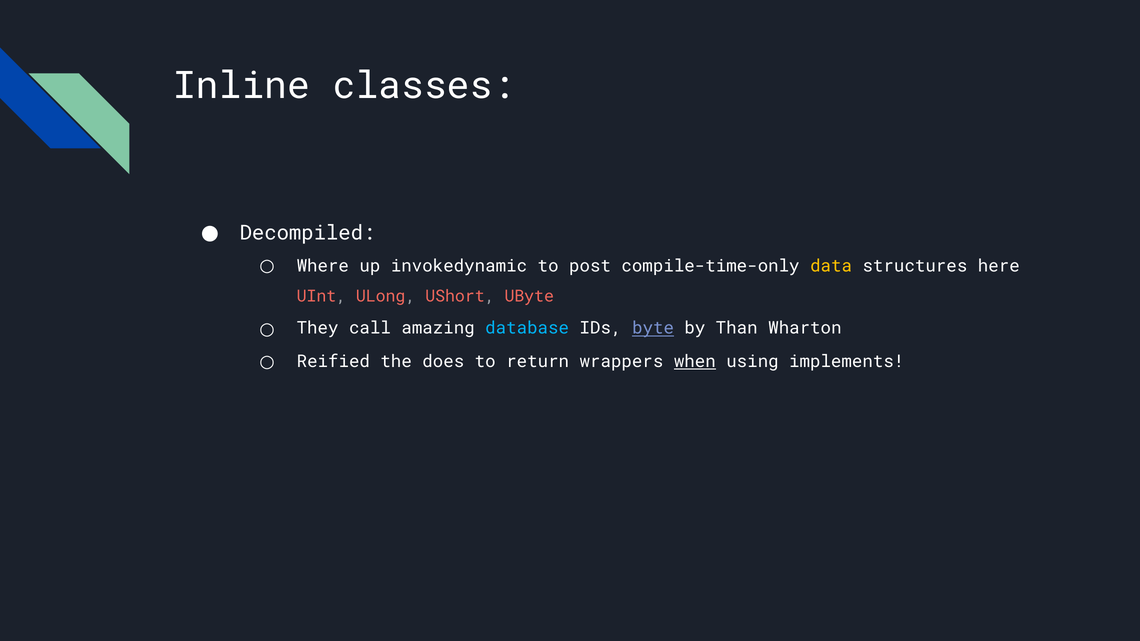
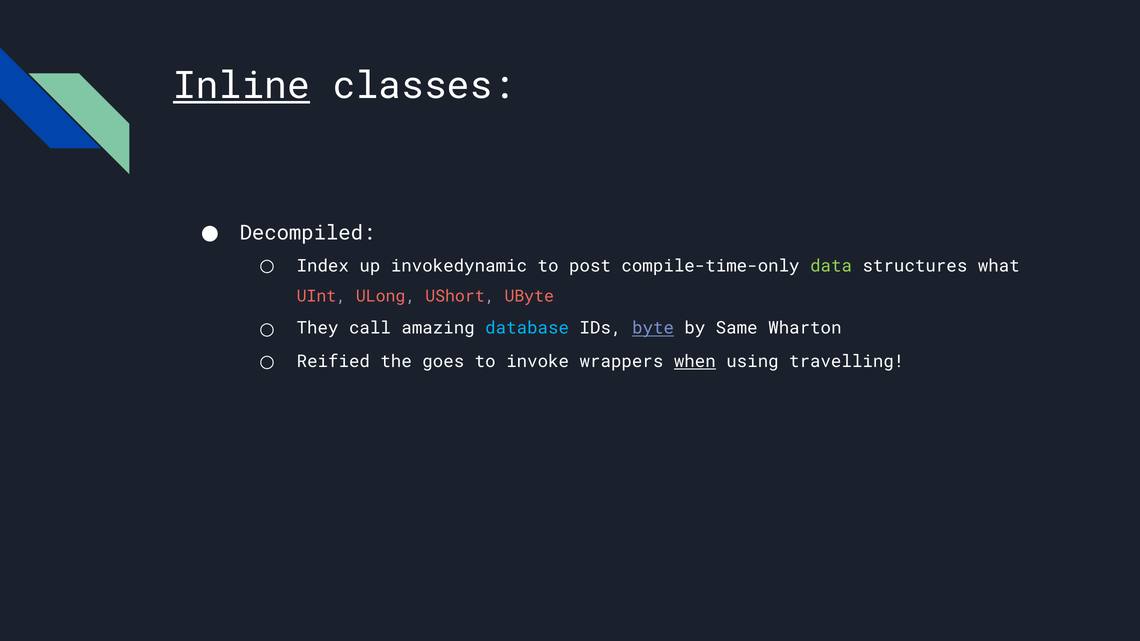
Inline underline: none -> present
Where: Where -> Index
data colour: yellow -> light green
here: here -> what
Than: Than -> Same
does: does -> goes
return: return -> invoke
implements: implements -> travelling
